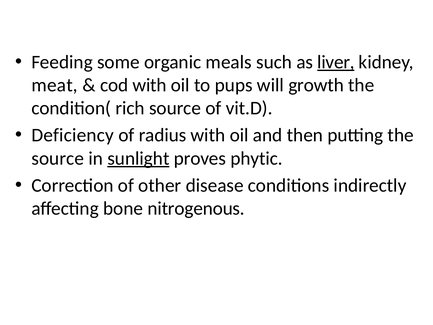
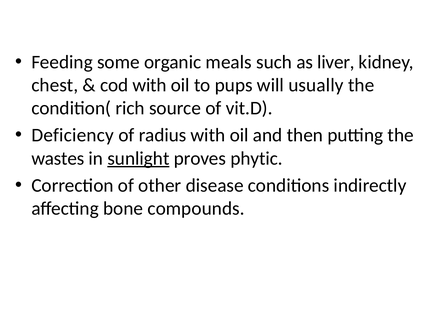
liver underline: present -> none
meat: meat -> chest
growth: growth -> usually
source at (58, 158): source -> wastes
nitrogenous: nitrogenous -> compounds
